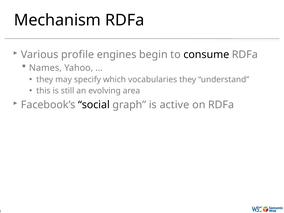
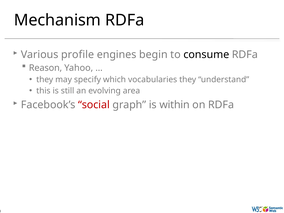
Names: Names -> Reason
social colour: black -> red
active: active -> within
